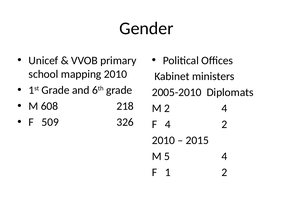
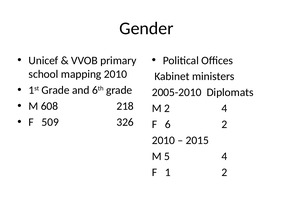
F 4: 4 -> 6
